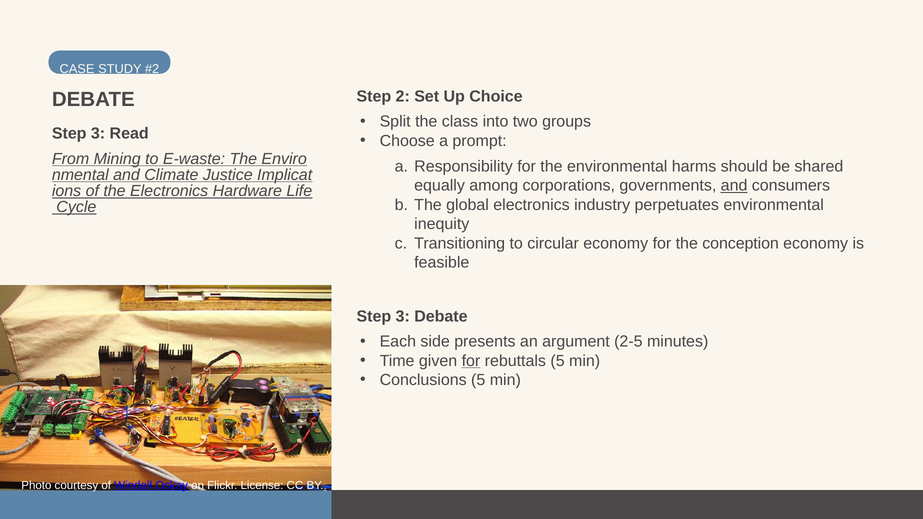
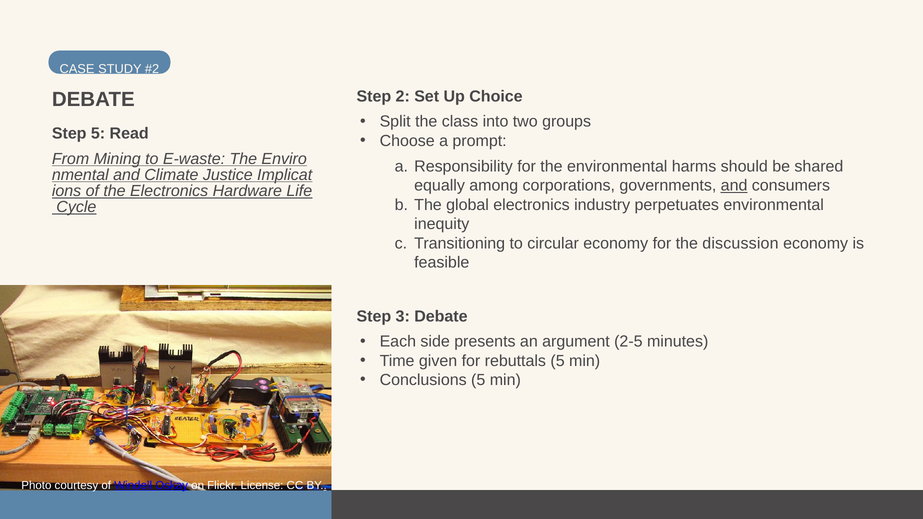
3 at (98, 134): 3 -> 5
conception: conception -> discussion
for at (471, 361) underline: present -> none
